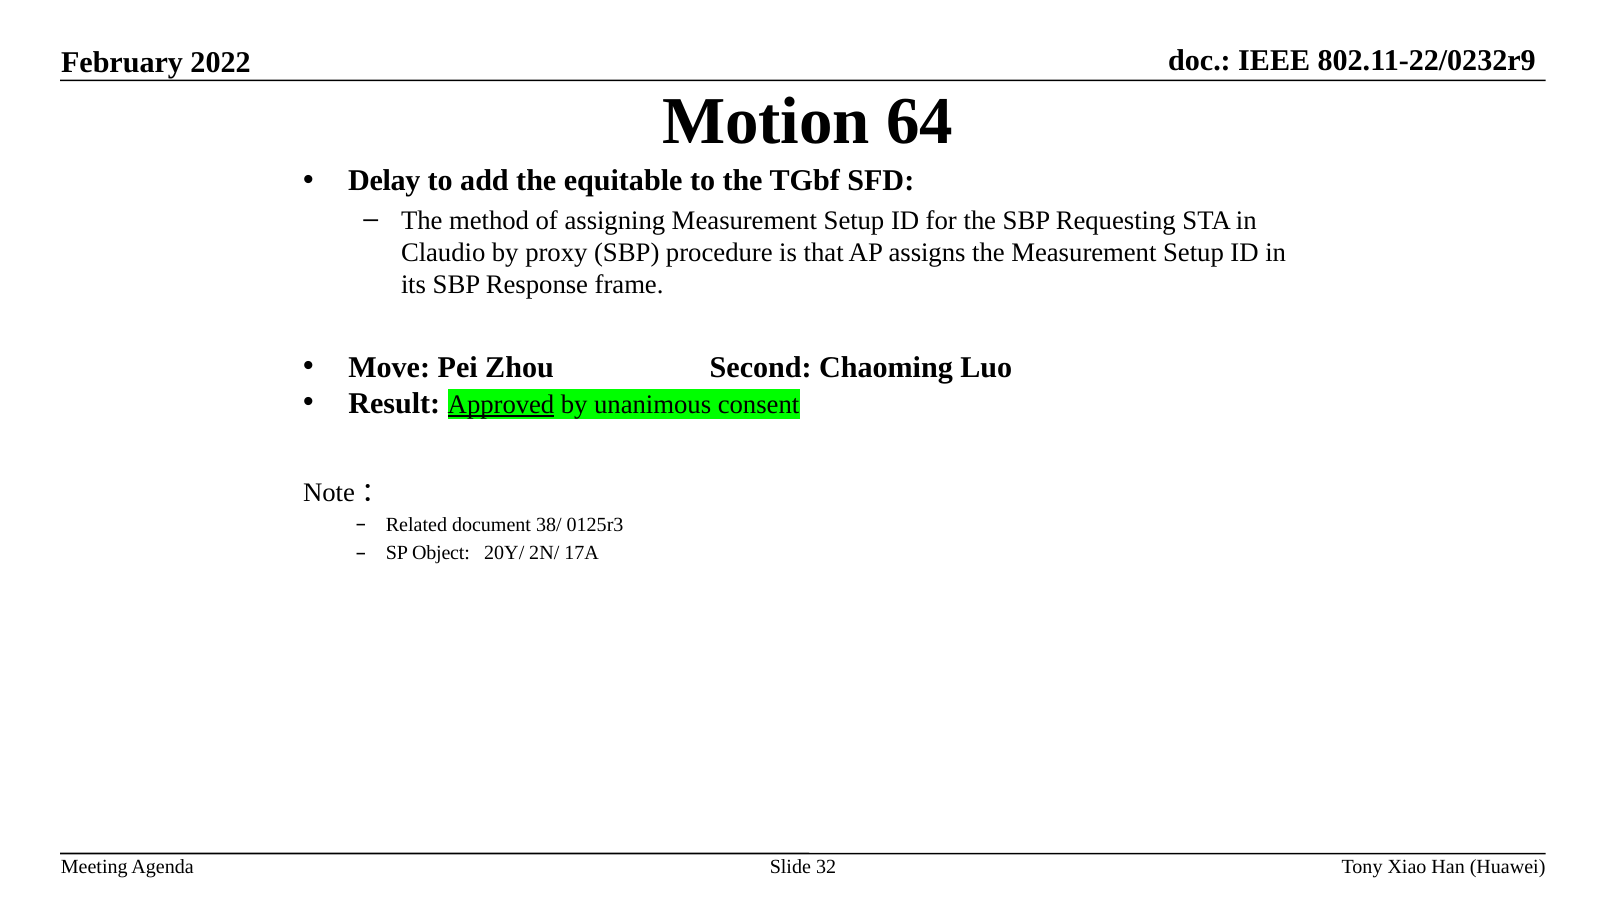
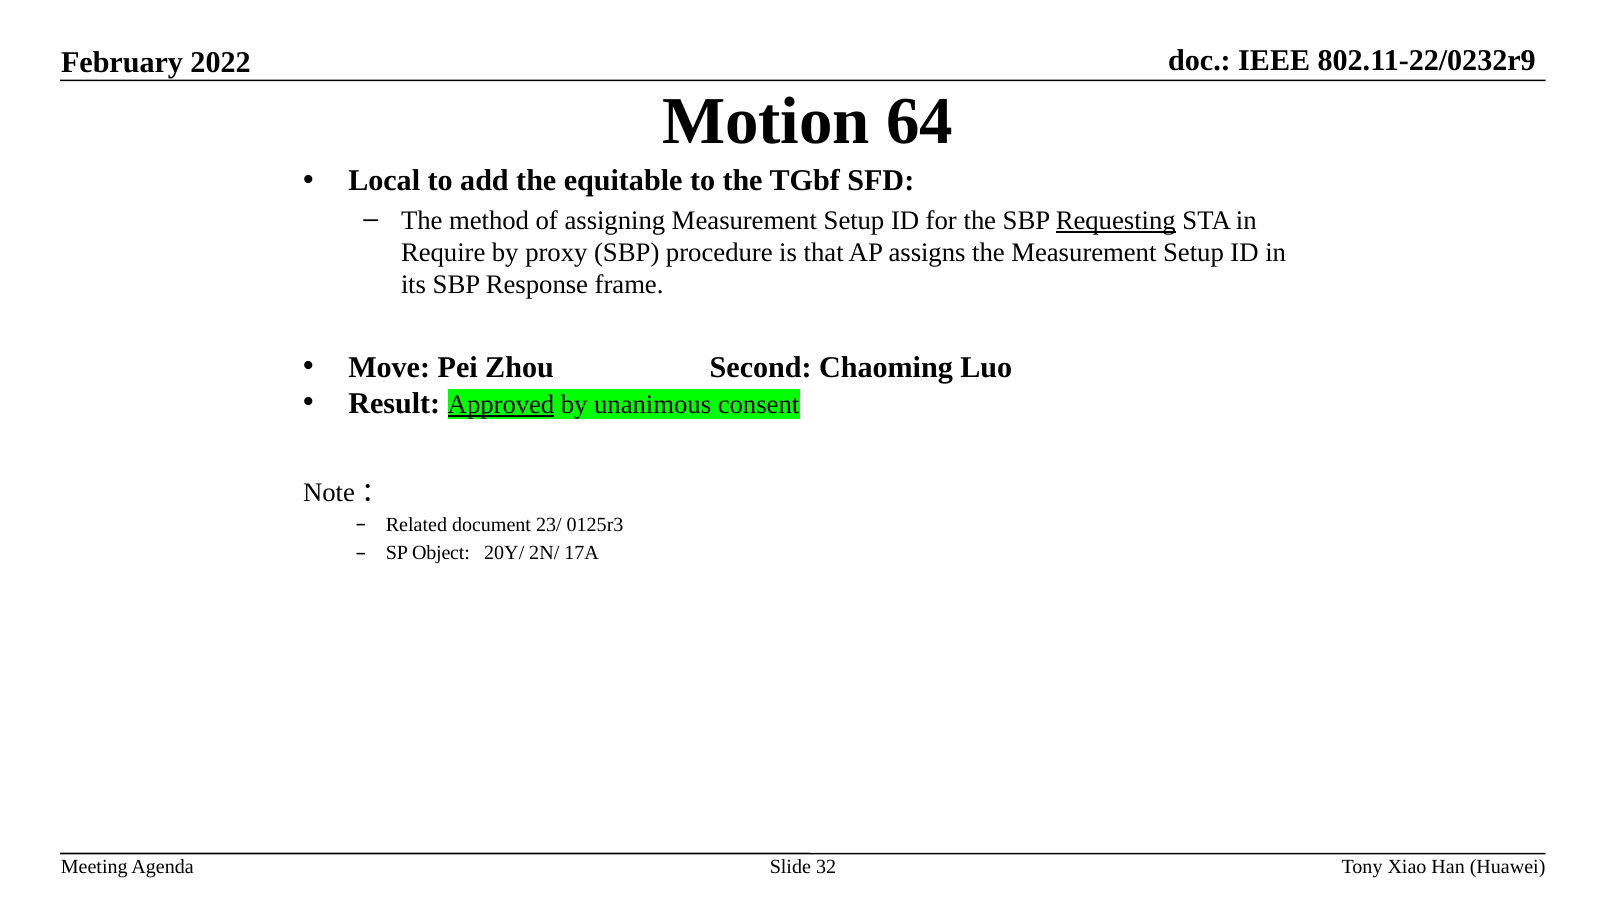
Delay: Delay -> Local
Requesting underline: none -> present
Claudio: Claudio -> Require
38/: 38/ -> 23/
